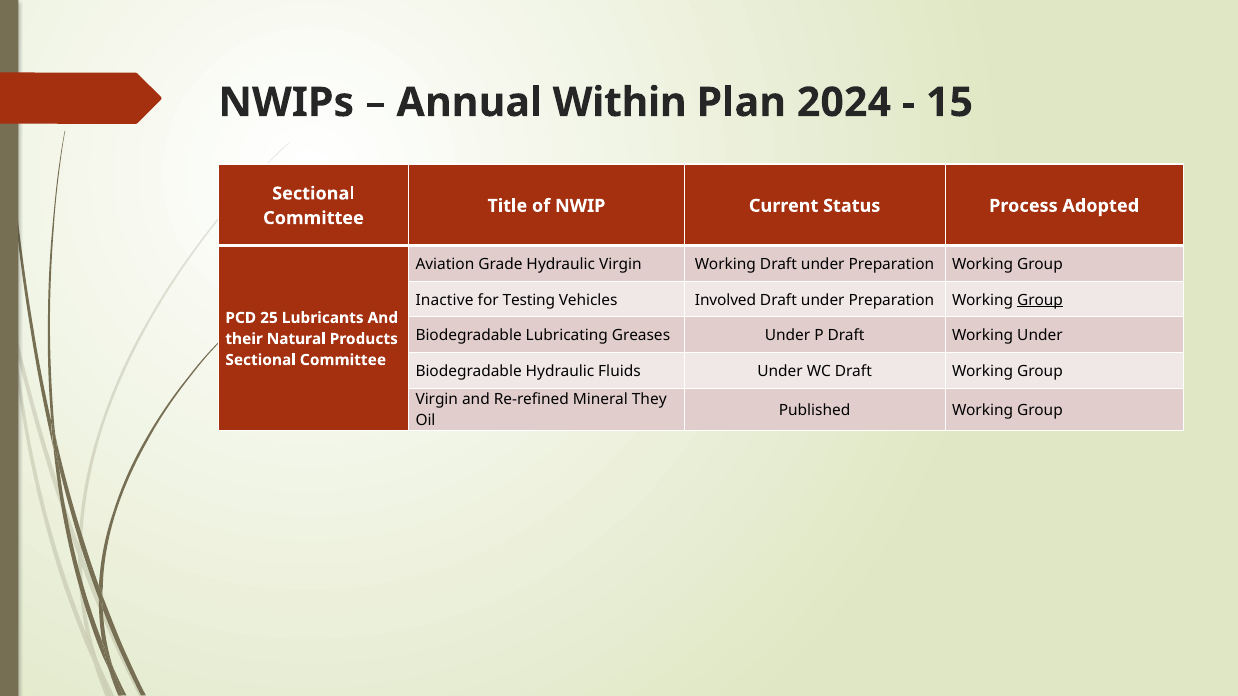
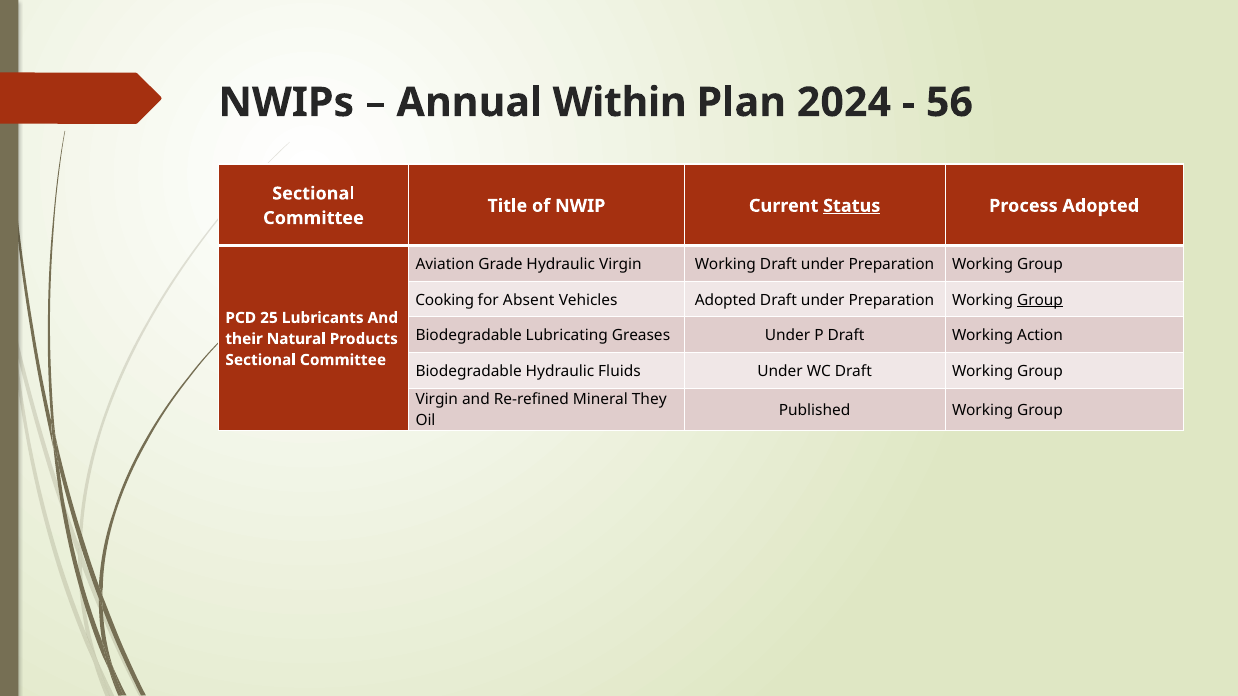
15: 15 -> 56
Status underline: none -> present
Inactive: Inactive -> Cooking
Testing: Testing -> Absent
Vehicles Involved: Involved -> Adopted
Working Under: Under -> Action
